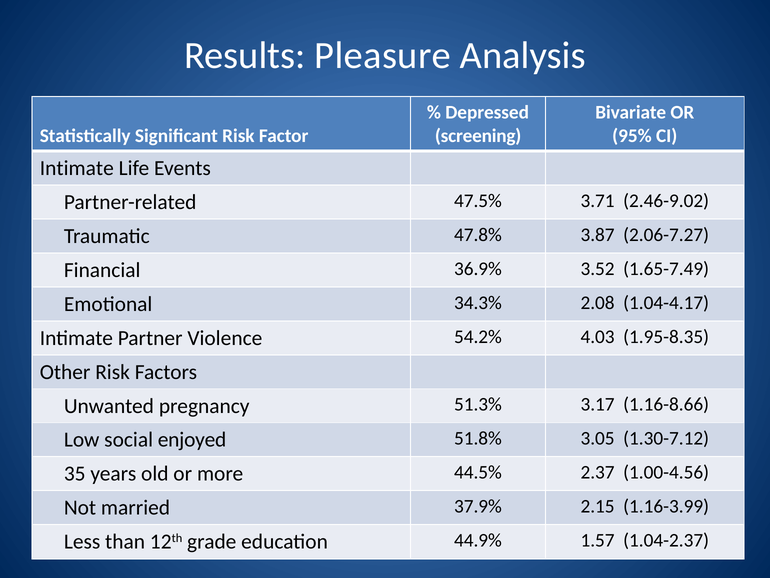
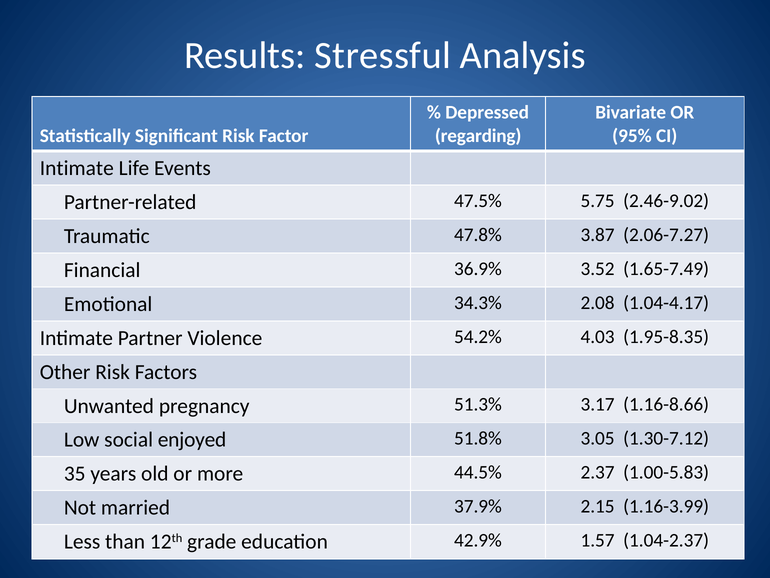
Pleasure: Pleasure -> Stressful
screening: screening -> regarding
3.71: 3.71 -> 5.75
1.00-4.56: 1.00-4.56 -> 1.00-5.83
44.9%: 44.9% -> 42.9%
